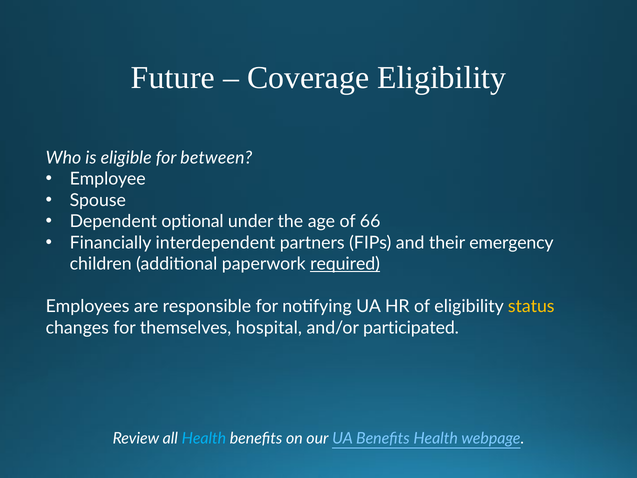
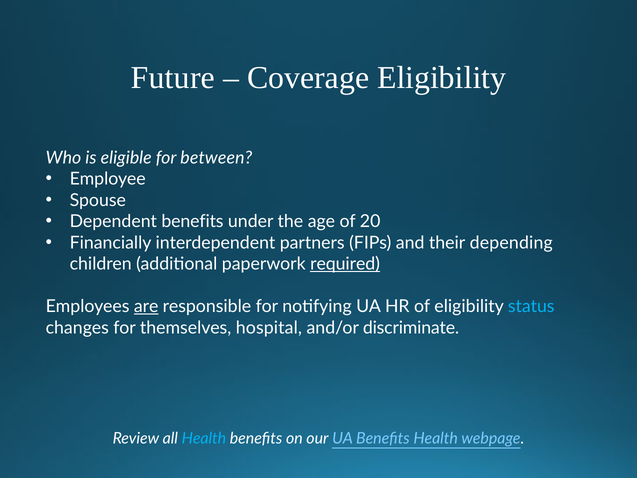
Dependent optional: optional -> benefits
66: 66 -> 20
emergency: emergency -> depending
are underline: none -> present
status colour: yellow -> light blue
participated: participated -> discriminate
